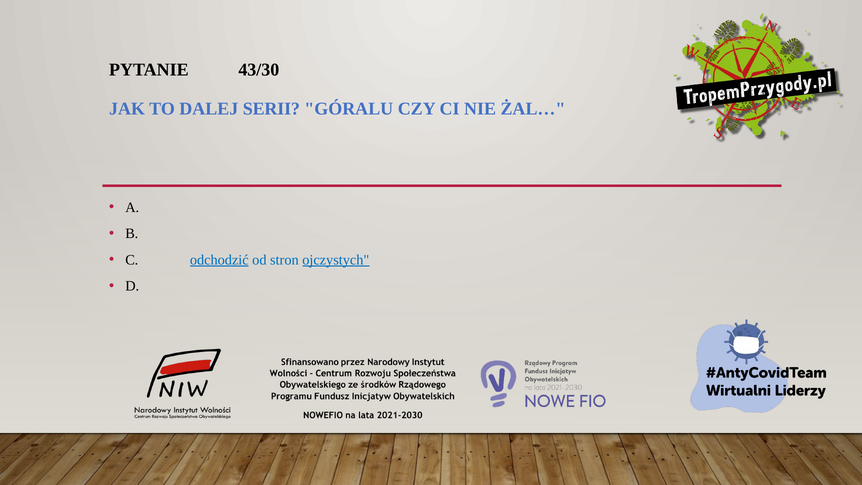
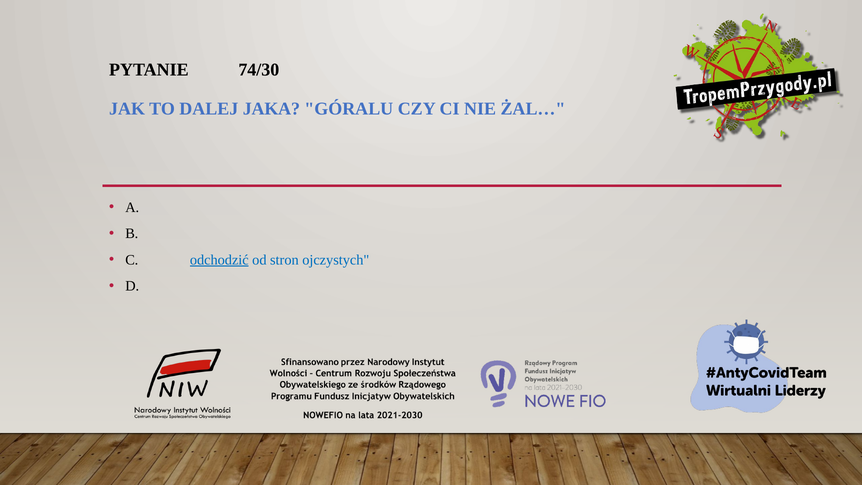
43/30: 43/30 -> 74/30
SERII: SERII -> JAKA
ojczystych underline: present -> none
